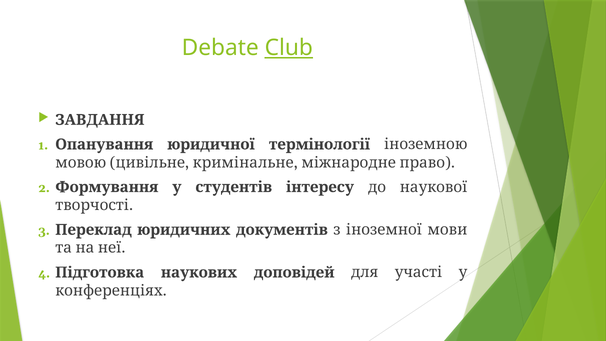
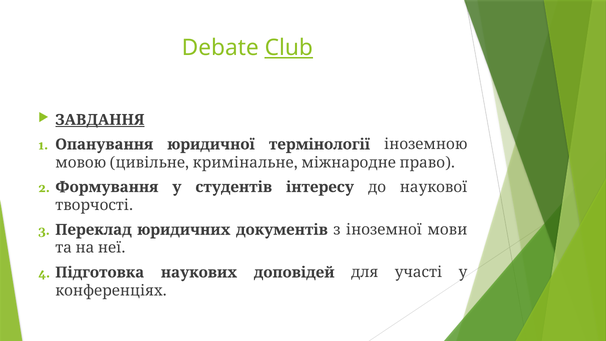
ЗАВДАННЯ underline: none -> present
